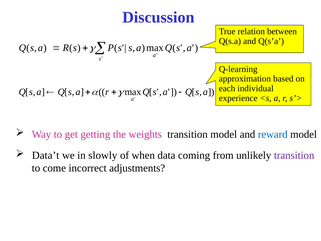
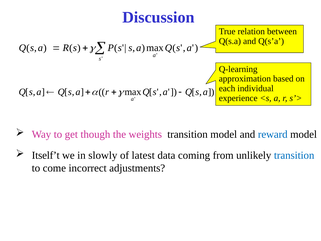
getting: getting -> though
Data’t: Data’t -> Itself’t
when: when -> latest
transition at (294, 155) colour: purple -> blue
